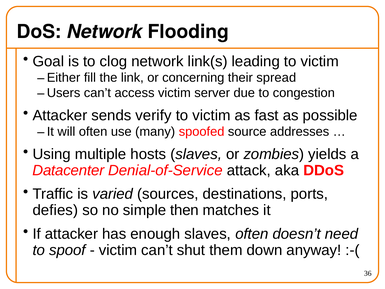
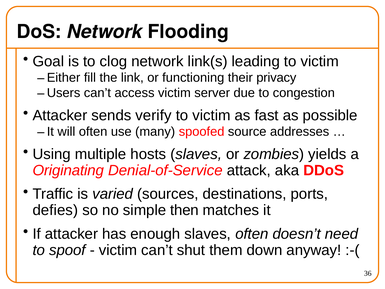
concerning: concerning -> functioning
spread: spread -> privacy
Datacenter: Datacenter -> Originating
